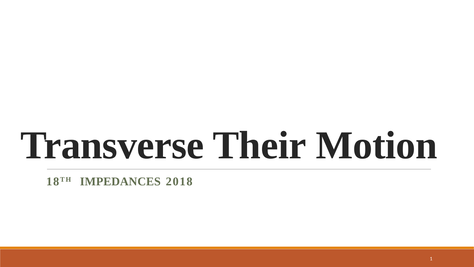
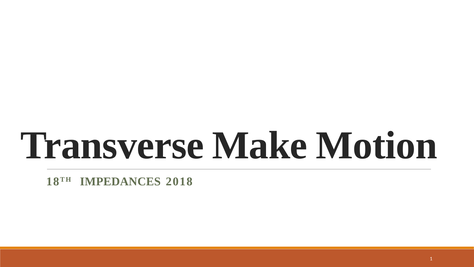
Their: Their -> Make
